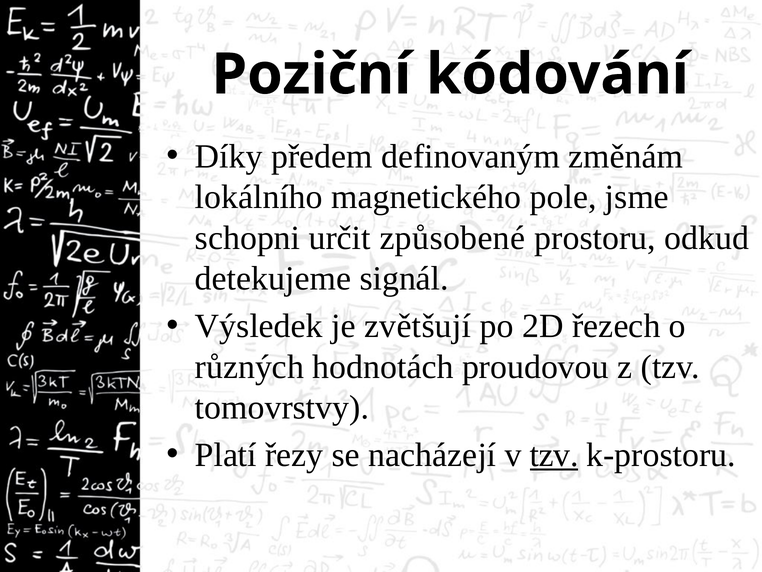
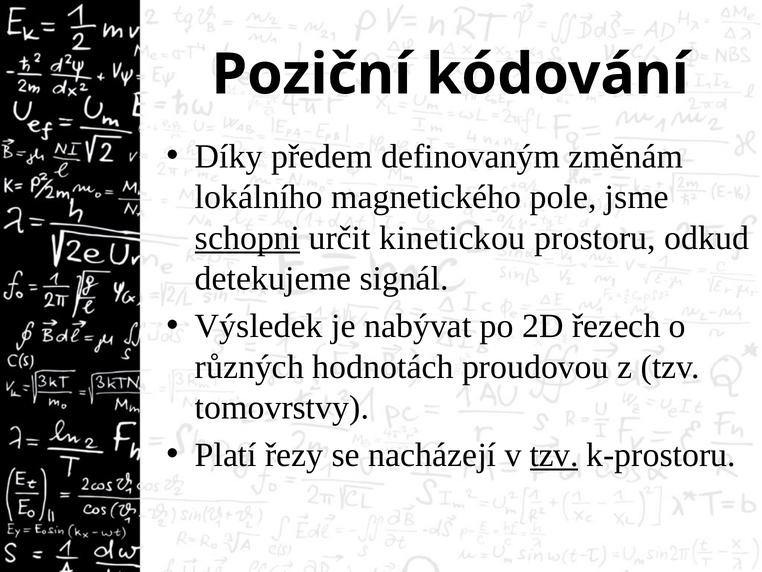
schopni underline: none -> present
způsobené: způsobené -> kinetickou
zvětšují: zvětšují -> nabývat
